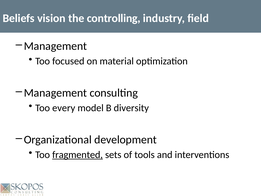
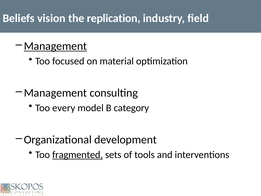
controlling: controlling -> replication
Management at (55, 46) underline: none -> present
diversity: diversity -> category
